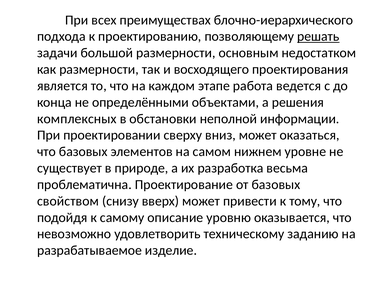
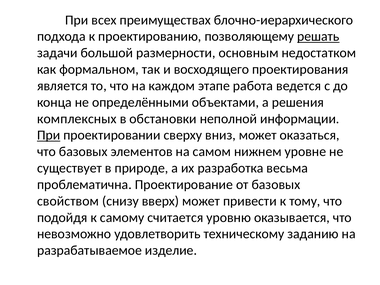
как размерности: размерности -> формальном
При at (49, 135) underline: none -> present
описание: описание -> считается
